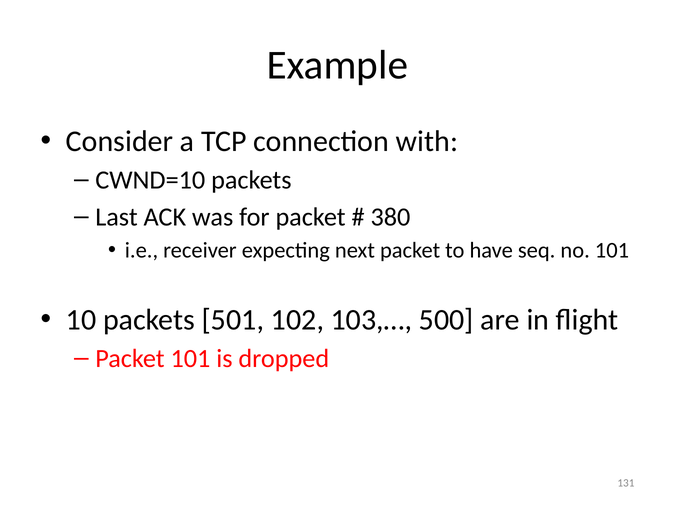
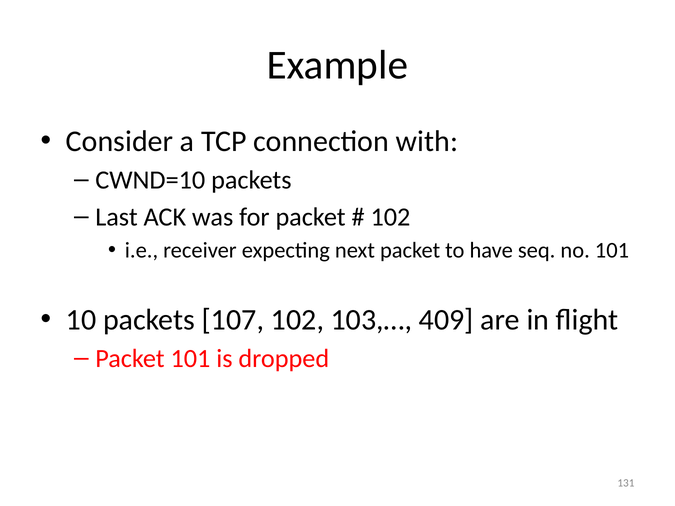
380 at (390, 217): 380 -> 102
501: 501 -> 107
500: 500 -> 409
